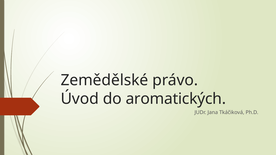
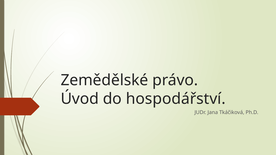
aromatických: aromatických -> hospodářství
